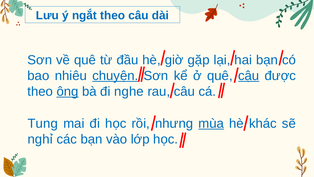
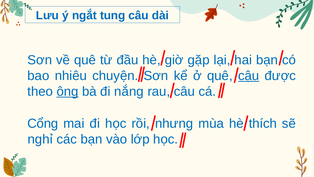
ngắt theo: theo -> tung
chuyện underline: present -> none
nghe: nghe -> nắng
Tung: Tung -> Cổng
mùa underline: present -> none
khác: khác -> thích
